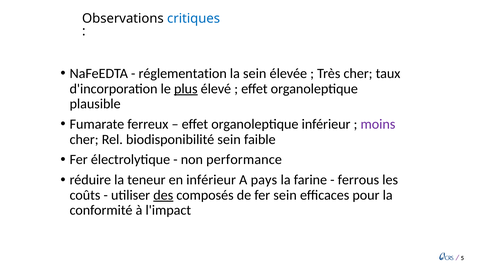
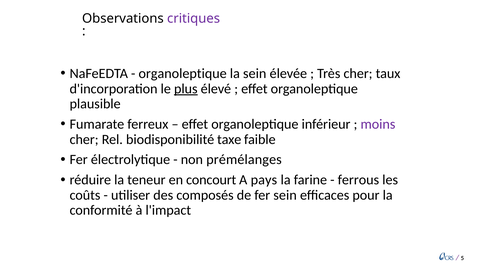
critiques colour: blue -> purple
réglementation at (183, 73): réglementation -> organoleptique
biodisponibilité sein: sein -> taxe
performance: performance -> prémélanges
en inférieur: inférieur -> concourt
des underline: present -> none
